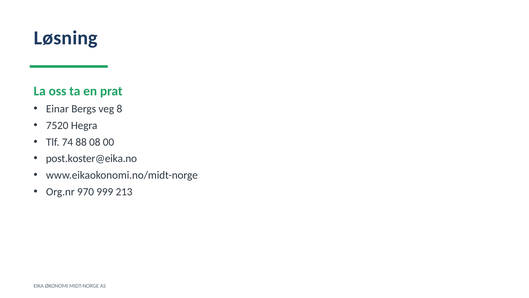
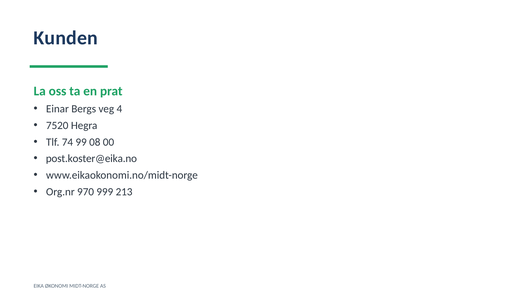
Løsning: Løsning -> Kunden
8: 8 -> 4
88: 88 -> 99
